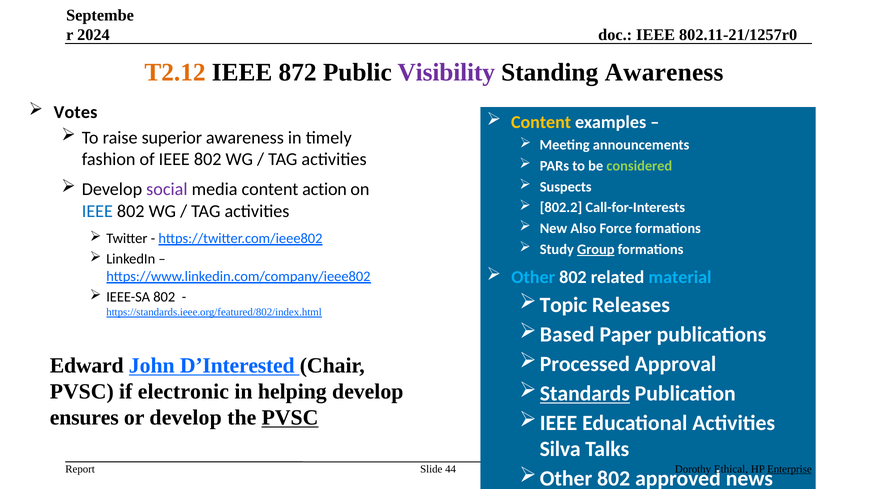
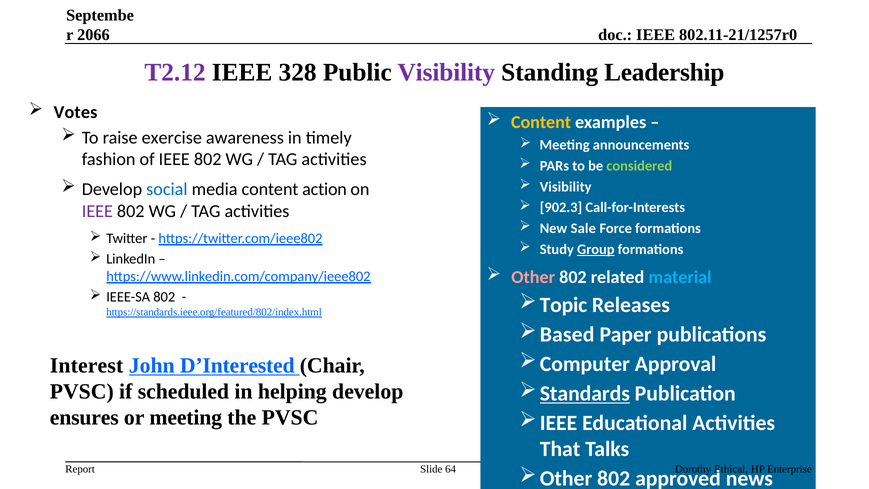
2024: 2024 -> 2066
T2.12 colour: orange -> purple
872: 872 -> 328
Standing Awareness: Awareness -> Leadership
superior: superior -> exercise
Suspects at (566, 187): Suspects -> Visibility
social colour: purple -> blue
802.2: 802.2 -> 902.3
IEEE at (97, 211) colour: blue -> purple
Also: Also -> Sale
Other at (533, 277) colour: light blue -> pink
Processed: Processed -> Computer
Edward: Edward -> Interest
electronic: electronic -> scheduled
or develop: develop -> meeting
PVSC at (290, 417) underline: present -> none
Silva: Silva -> That
44: 44 -> 64
Enterprise underline: present -> none
